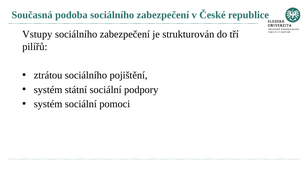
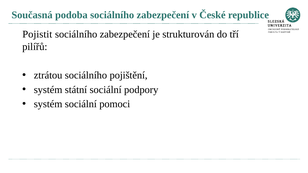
Vstupy: Vstupy -> Pojistit
